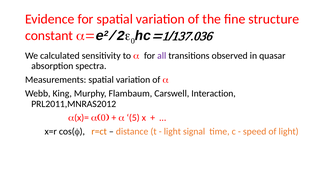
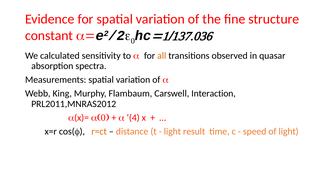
all colour: purple -> orange
5: 5 -> 4
signal: signal -> result
